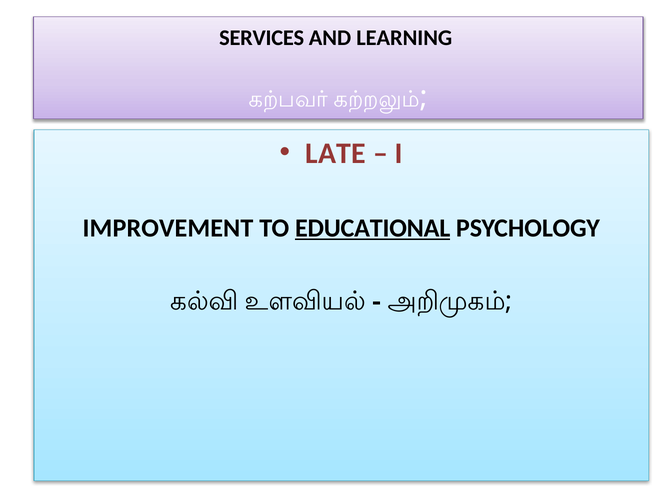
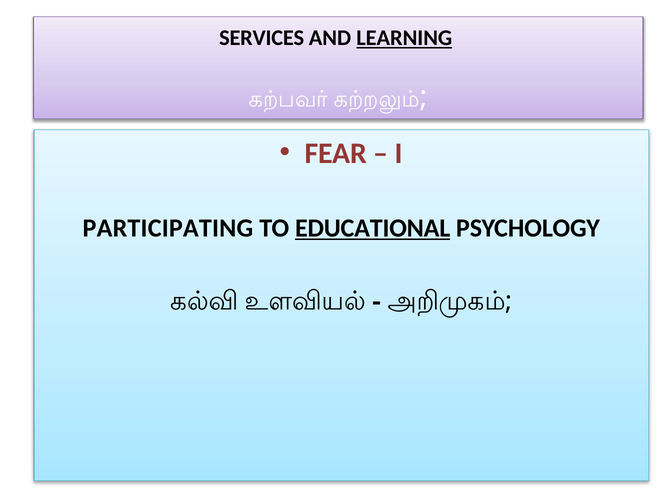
LEARNING underline: none -> present
LATE: LATE -> FEAR
IMPROVEMENT: IMPROVEMENT -> PARTICIPATING
